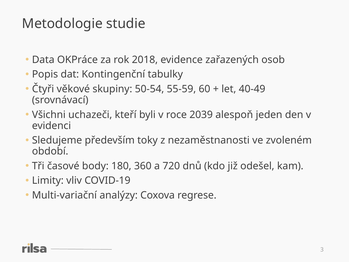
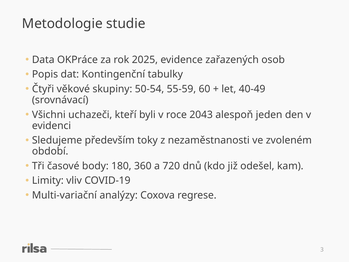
2018: 2018 -> 2025
2039: 2039 -> 2043
